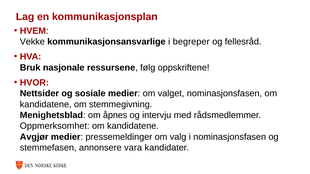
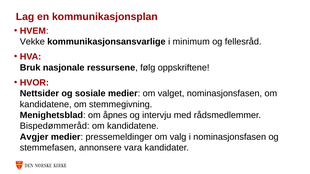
begreper: begreper -> minimum
Oppmerksomhet: Oppmerksomhet -> Bispedømmeråd
Avgjør: Avgjør -> Avgjer
